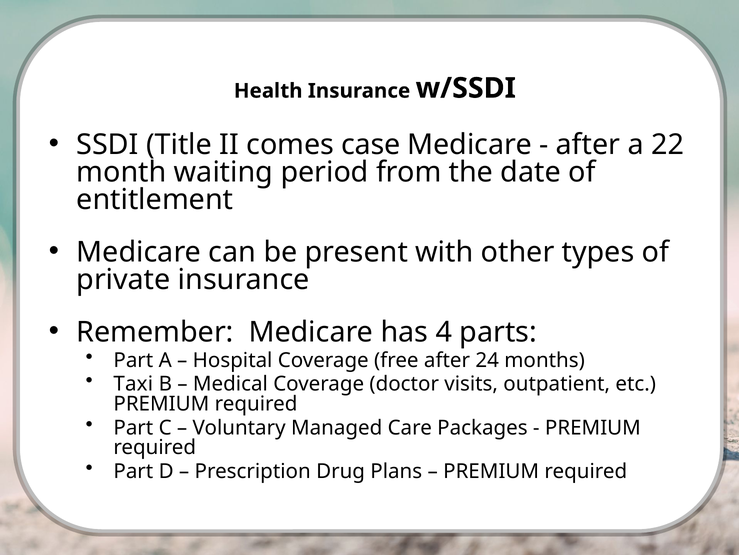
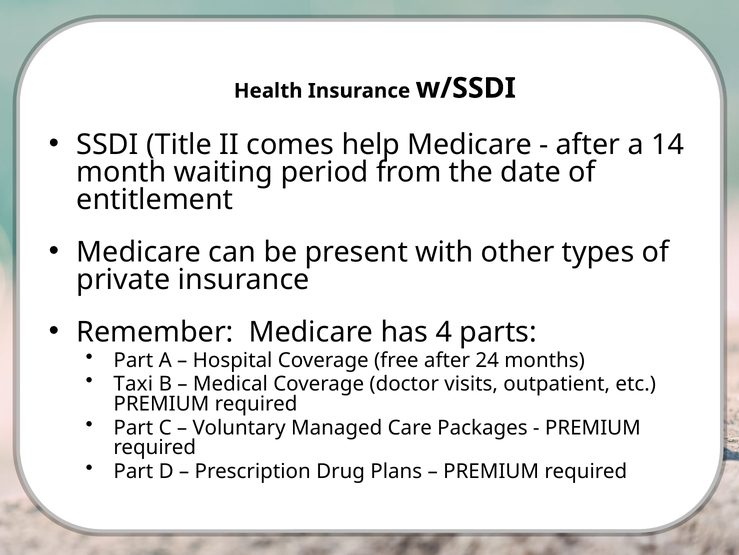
case: case -> help
22: 22 -> 14
